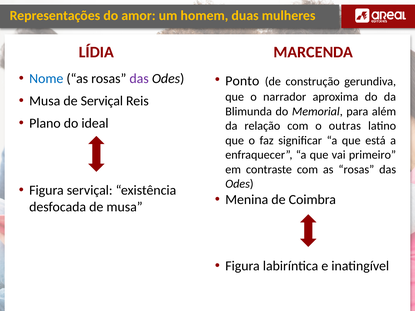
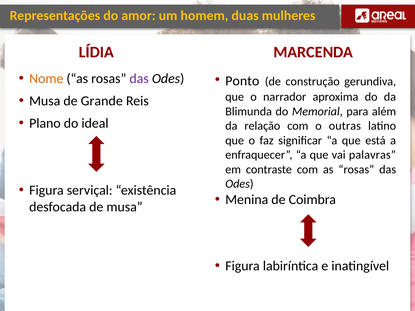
Nome colour: blue -> orange
de Serviçal: Serviçal -> Grande
primeiro: primeiro -> palavras
